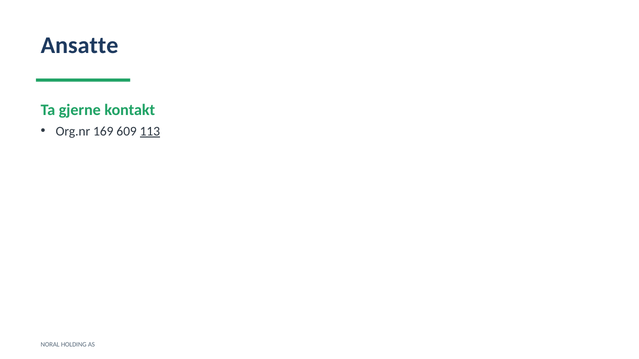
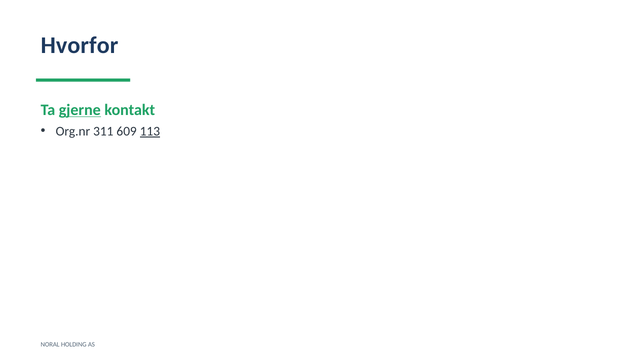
Ansatte: Ansatte -> Hvorfor
gjerne underline: none -> present
169: 169 -> 311
